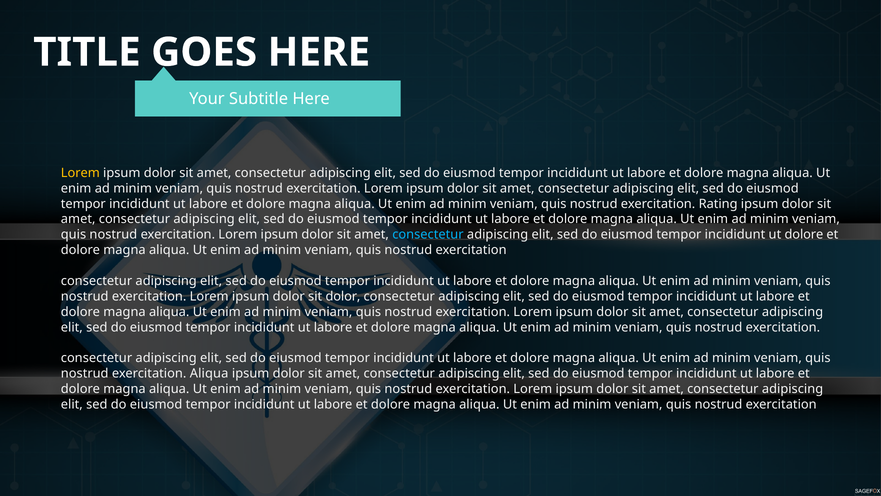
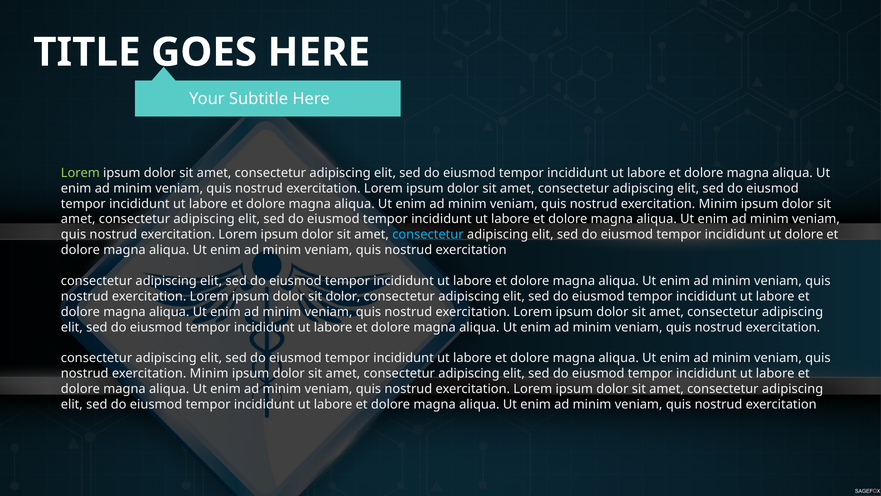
Lorem at (80, 173) colour: yellow -> light green
Rating at (718, 204): Rating -> Minim
Aliqua at (209, 373): Aliqua -> Minim
